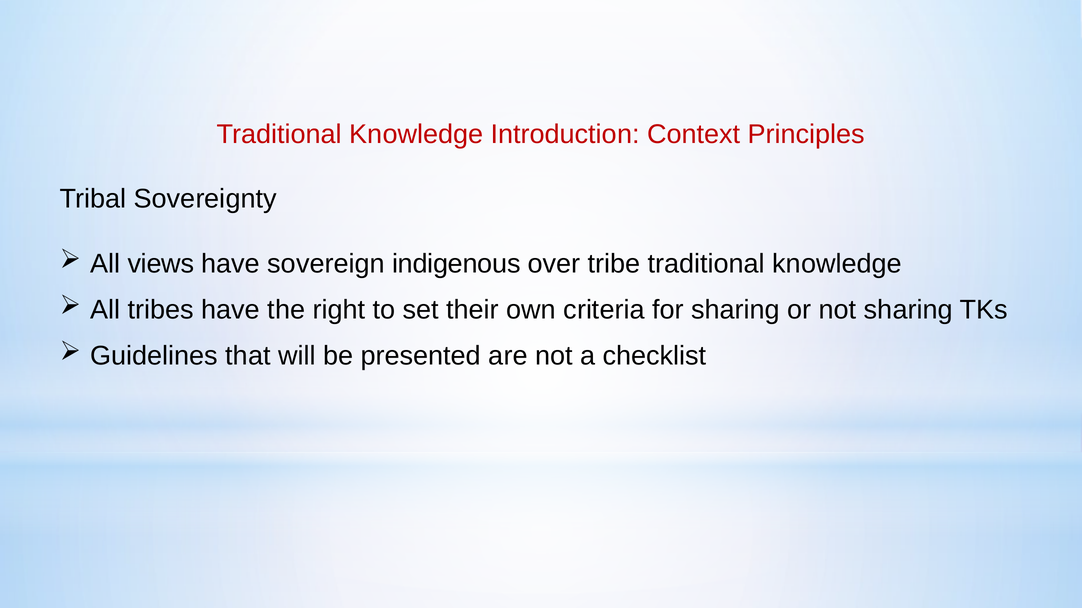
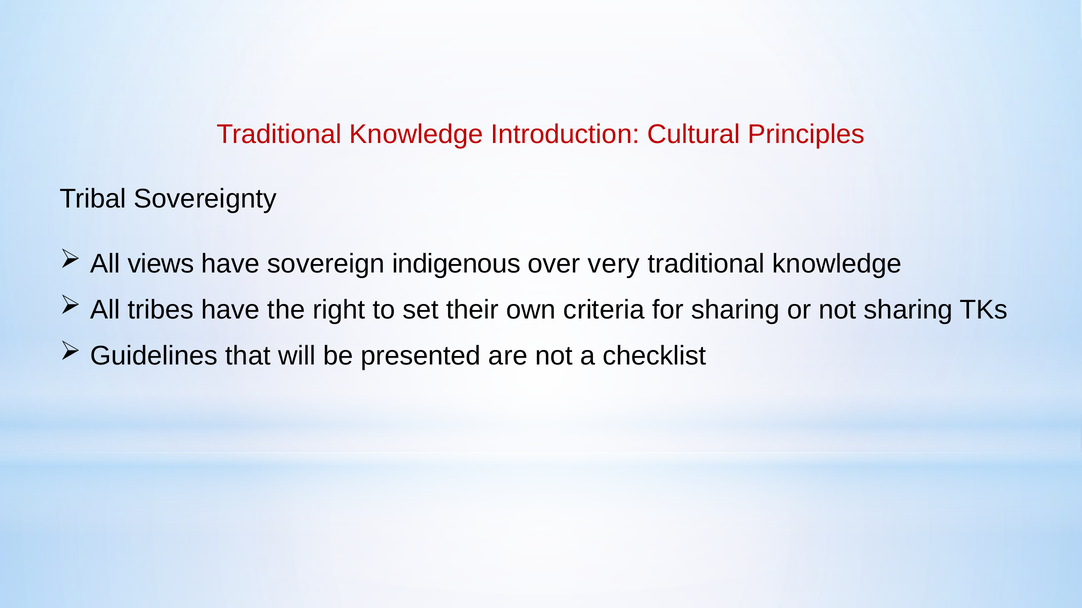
Context: Context -> Cultural
tribe: tribe -> very
